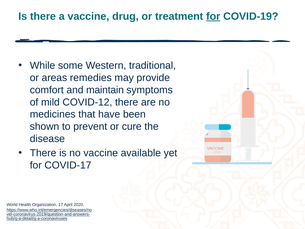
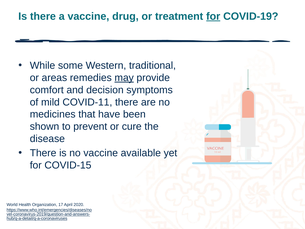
may underline: none -> present
maintain: maintain -> decision
COVID-12: COVID-12 -> COVID-11
COVID-17: COVID-17 -> COVID-15
